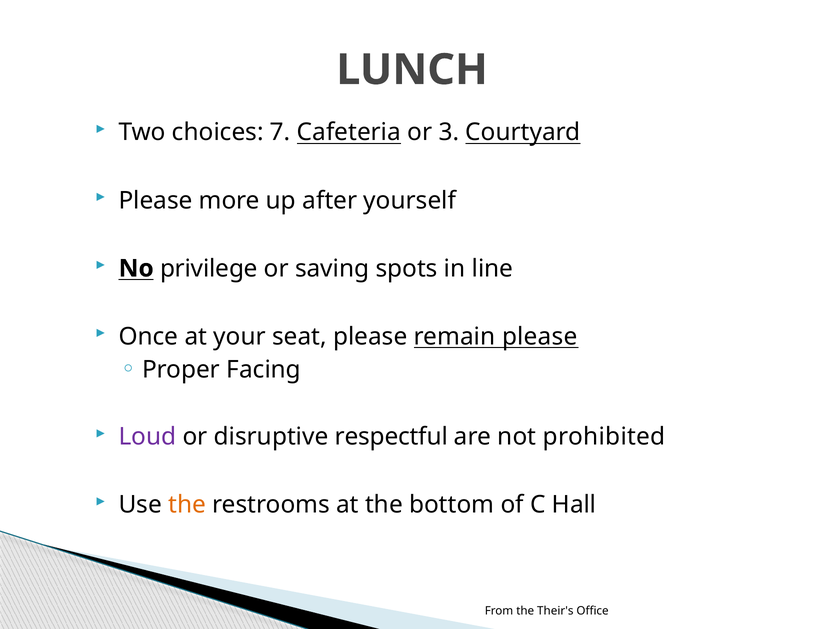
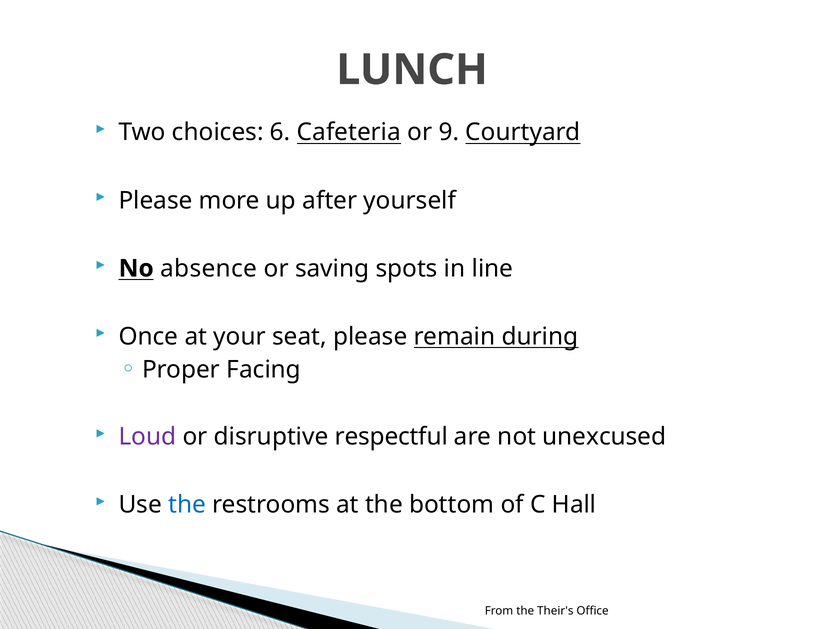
7: 7 -> 6
3: 3 -> 9
privilege: privilege -> absence
remain please: please -> during
prohibited: prohibited -> unexcused
the at (187, 504) colour: orange -> blue
